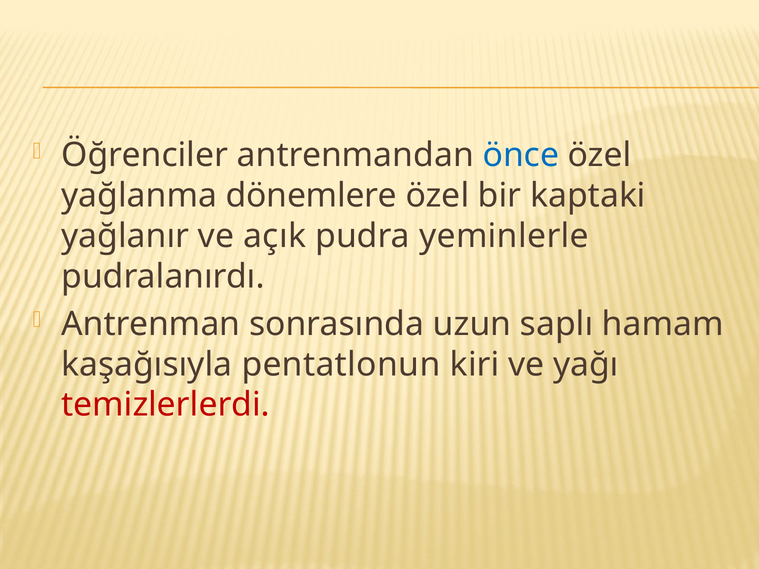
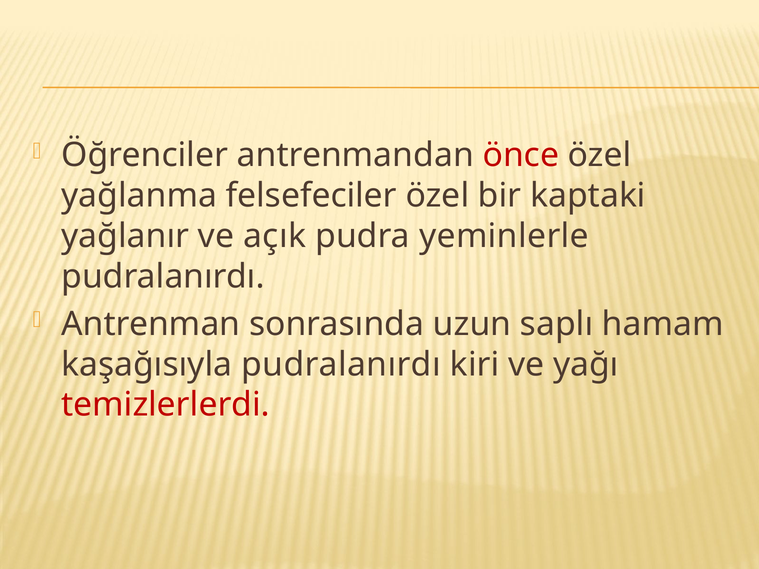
önce colour: blue -> red
dönemlere: dönemlere -> felsefeciler
kaşağısıyla pentatlonun: pentatlonun -> pudralanırdı
